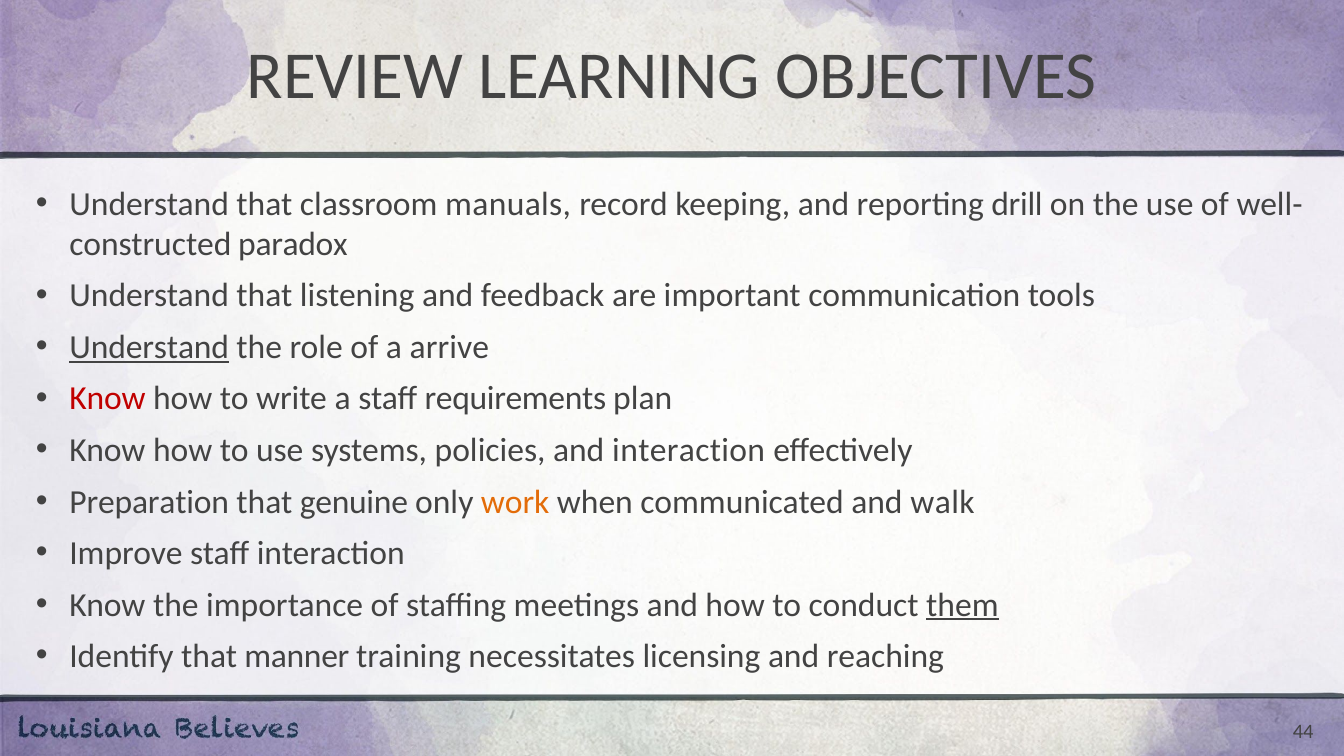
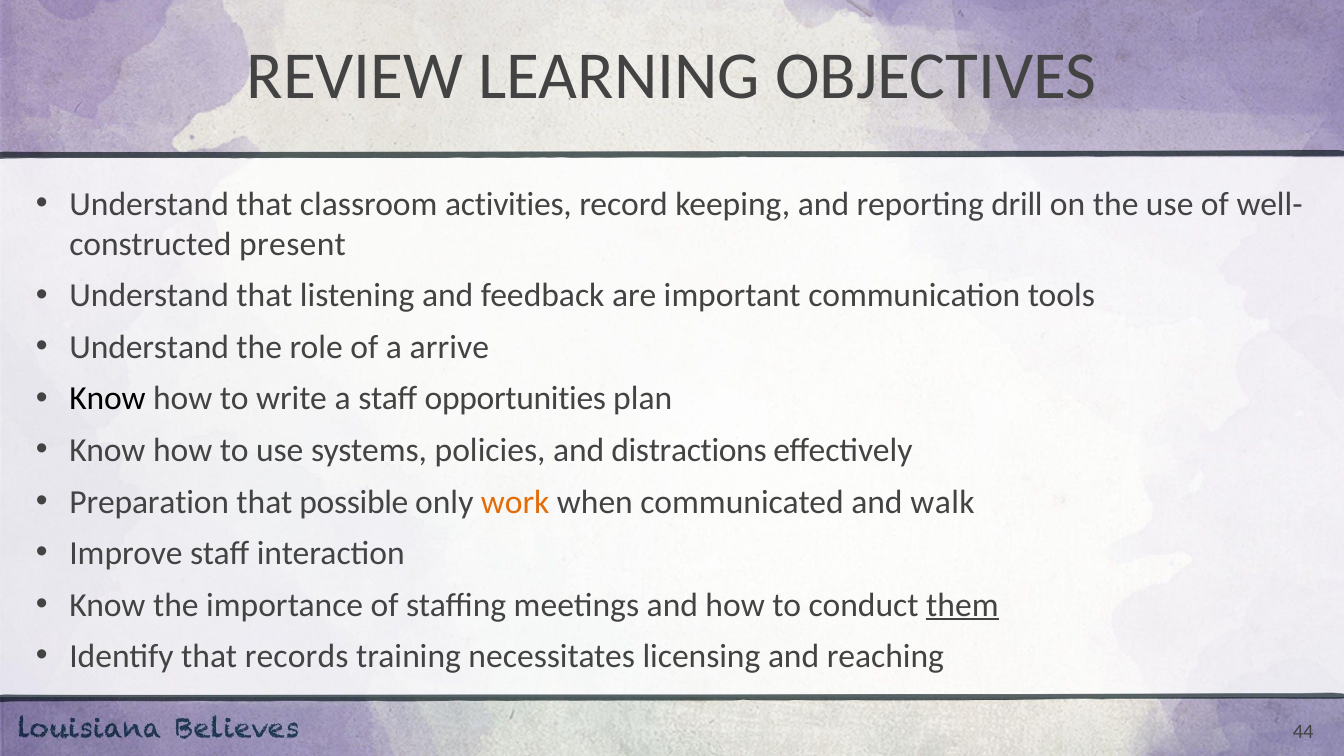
manuals: manuals -> activities
paradox: paradox -> present
Understand at (149, 347) underline: present -> none
Know at (107, 399) colour: red -> black
requirements: requirements -> opportunities
and interaction: interaction -> distractions
genuine: genuine -> possible
manner: manner -> records
